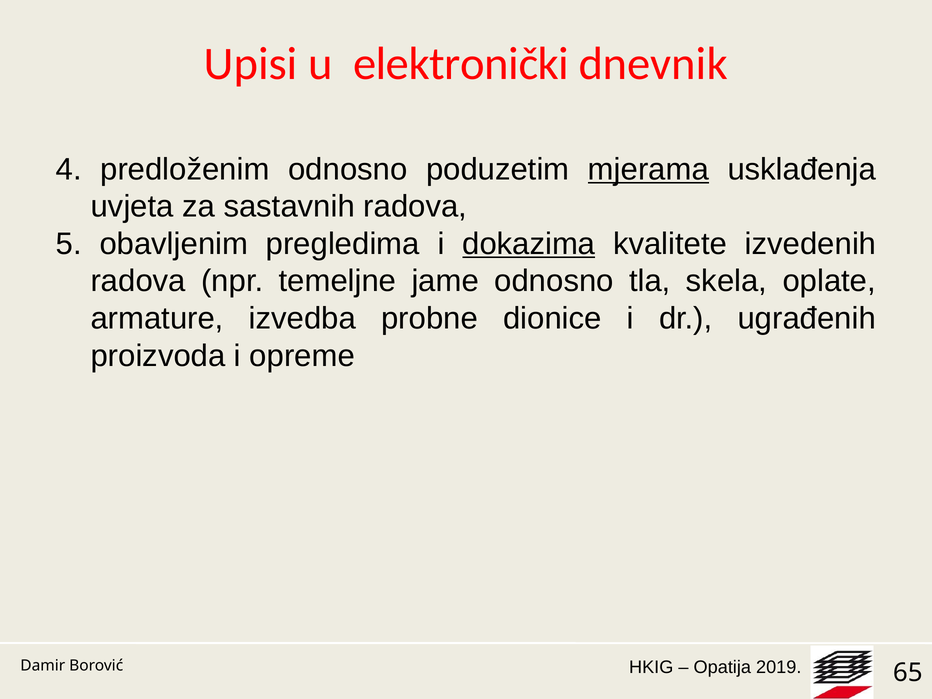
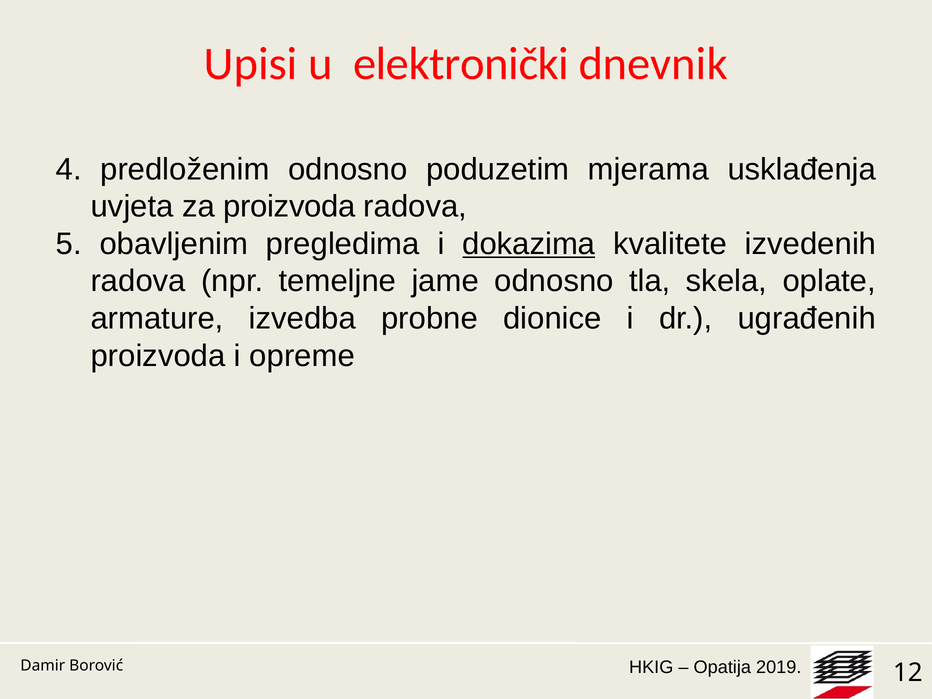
mjerama underline: present -> none
za sastavnih: sastavnih -> proizvoda
65: 65 -> 12
